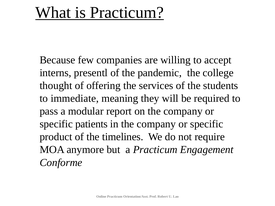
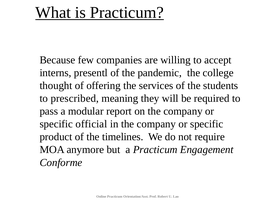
immediate: immediate -> prescribed
patients: patients -> official
